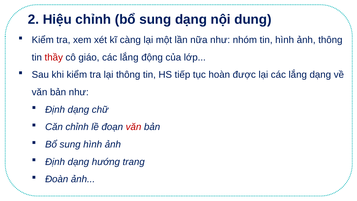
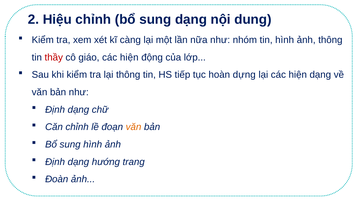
giáo các lắng: lắng -> hiện
được: được -> dựng
lại các lắng: lắng -> hiện
văn at (134, 127) colour: red -> orange
